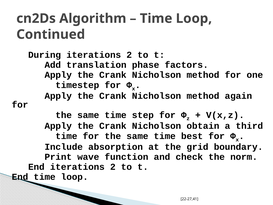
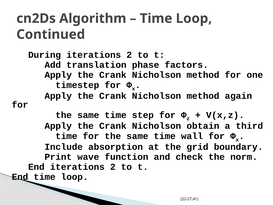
best: best -> wall
